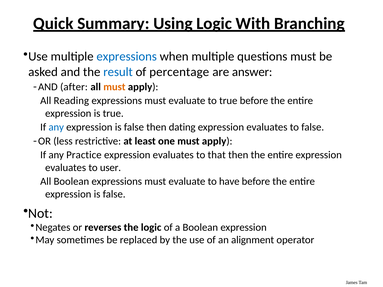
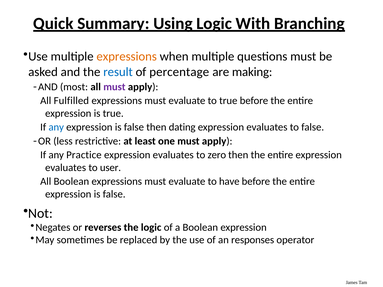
expressions at (127, 57) colour: blue -> orange
answer: answer -> making
after: after -> most
must at (114, 87) colour: orange -> purple
Reading: Reading -> Fulfilled
that: that -> zero
alignment: alignment -> responses
